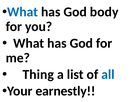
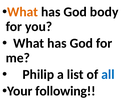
What at (23, 12) colour: blue -> orange
Thing: Thing -> Philip
earnestly: earnestly -> following
